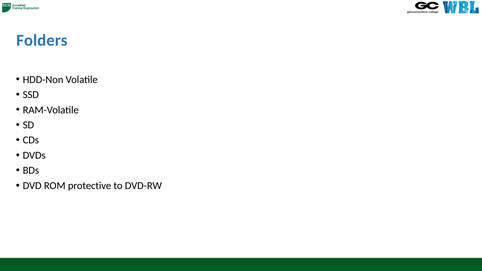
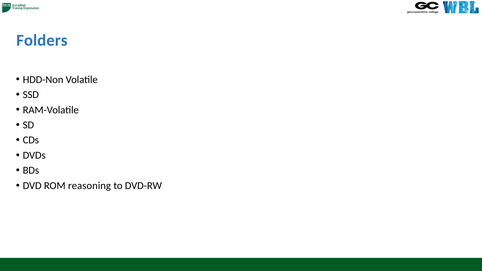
protective: protective -> reasoning
